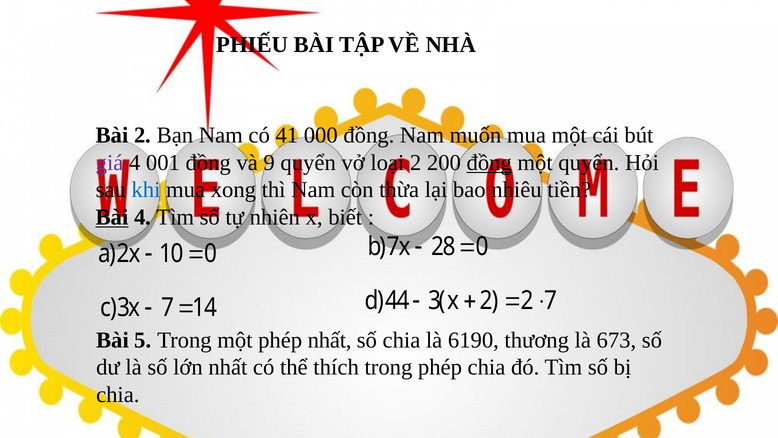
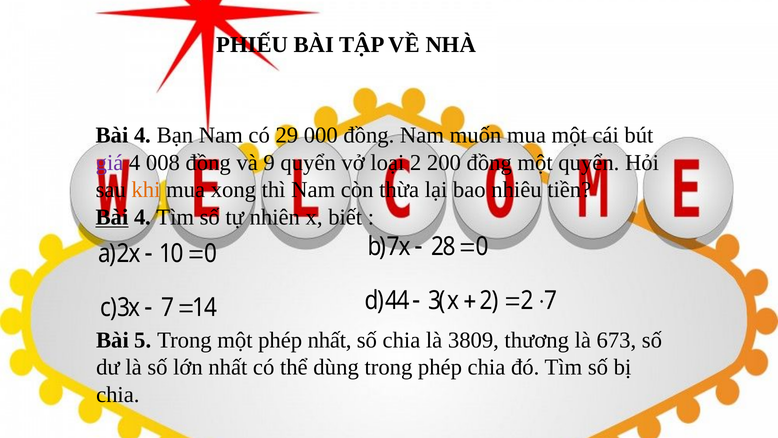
2 at (143, 135): 2 -> 4
41: 41 -> 29
001: 001 -> 008
đồng at (489, 163) underline: present -> none
khi colour: blue -> orange
6190: 6190 -> 3809
thích: thích -> dùng
